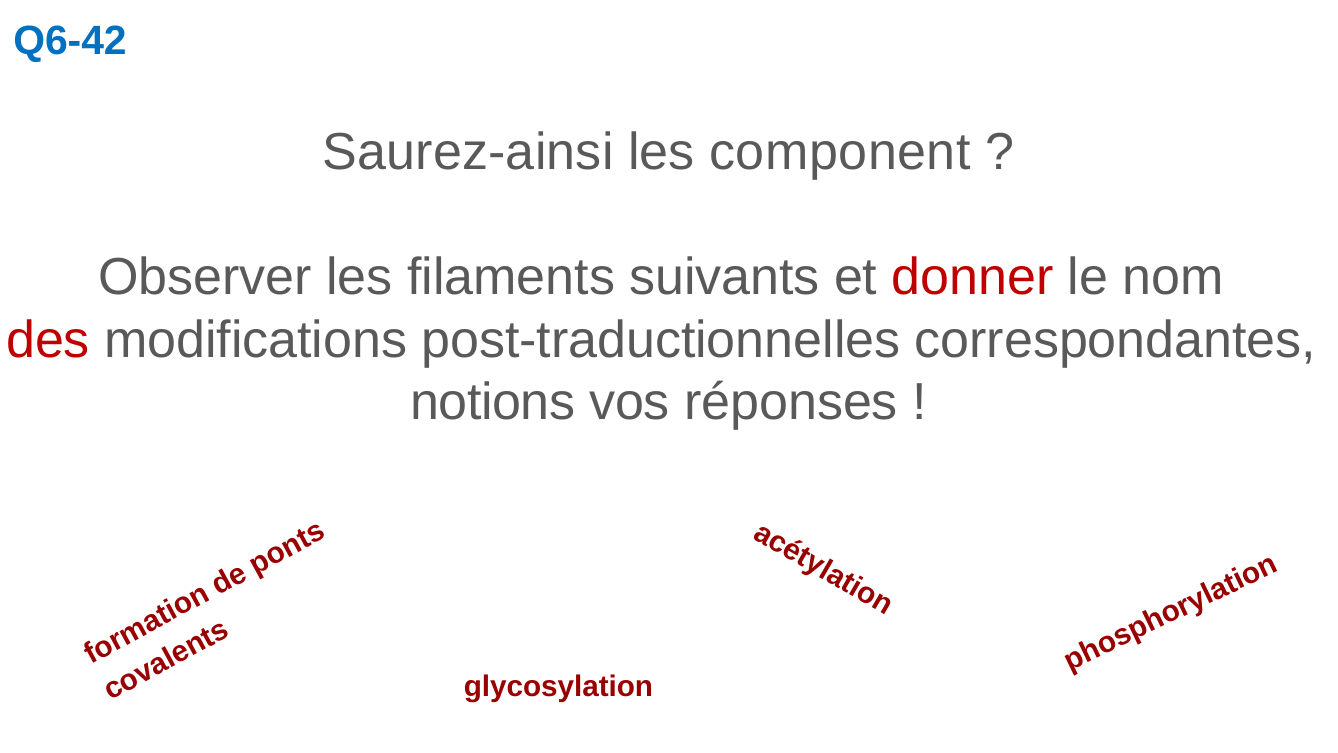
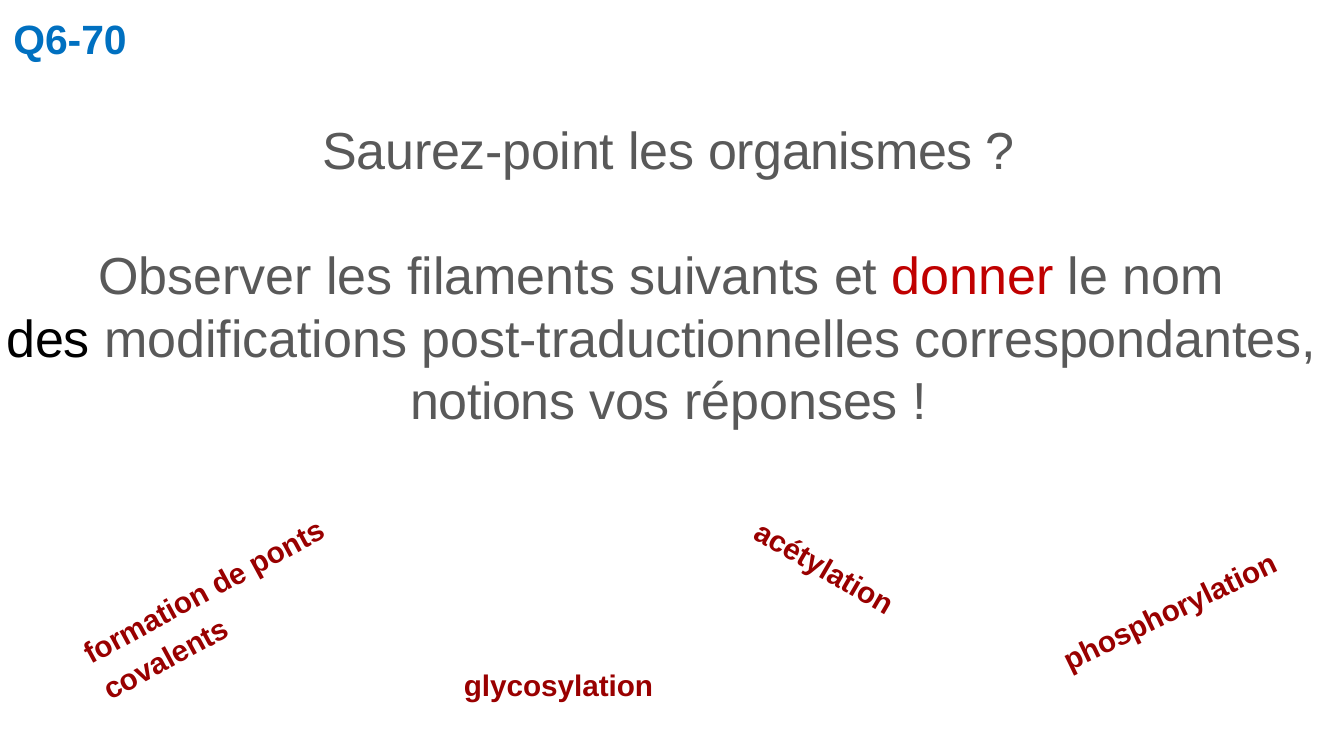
Q6-42: Q6-42 -> Q6-70
Saurez-ainsi: Saurez-ainsi -> Saurez-point
component: component -> organismes
des colour: red -> black
